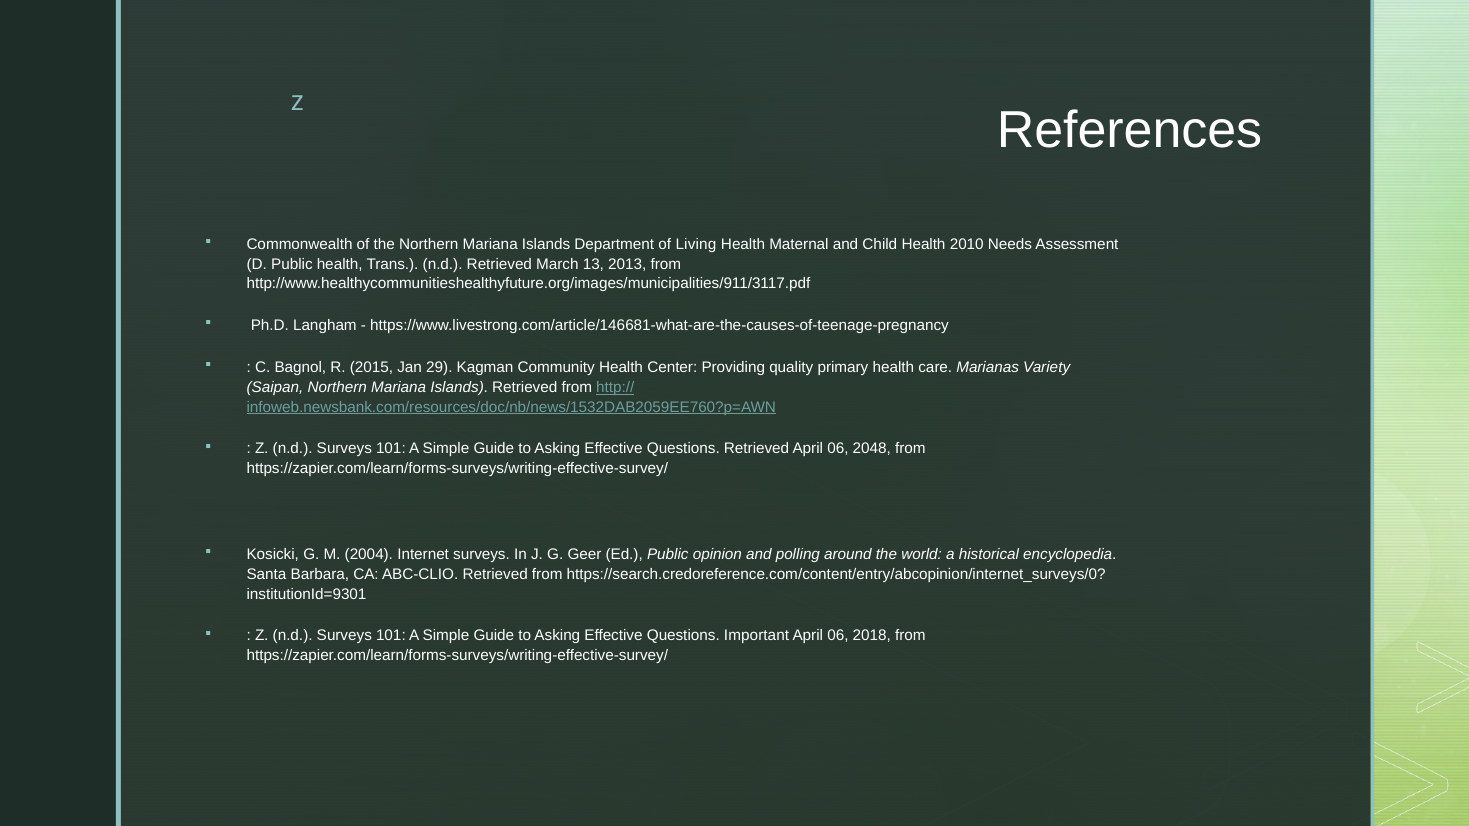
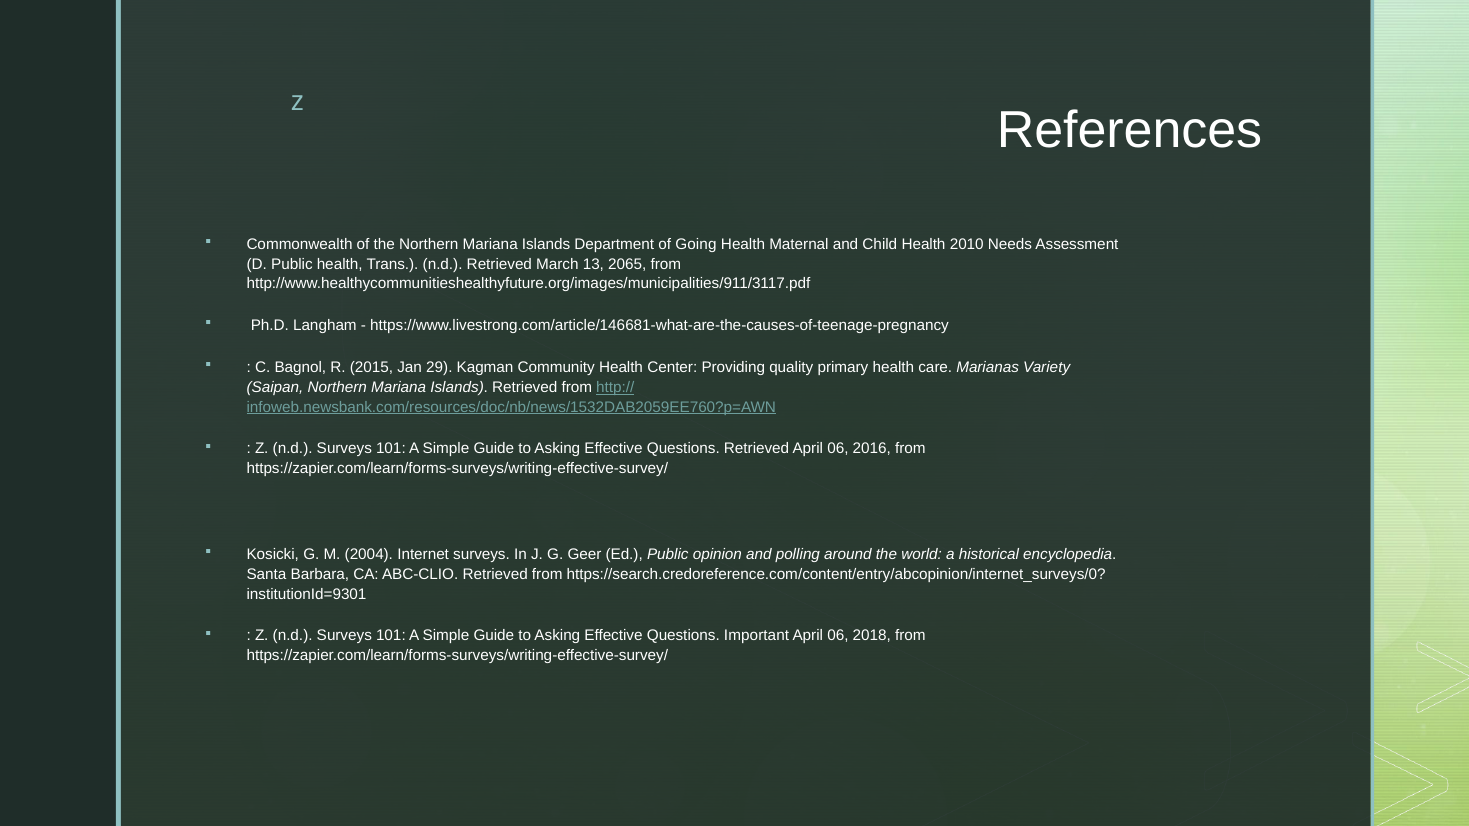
Living: Living -> Going
2013: 2013 -> 2065
2048: 2048 -> 2016
